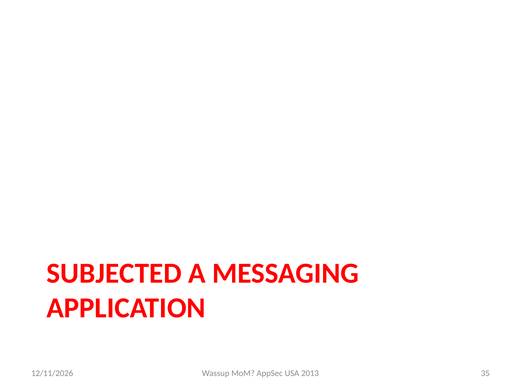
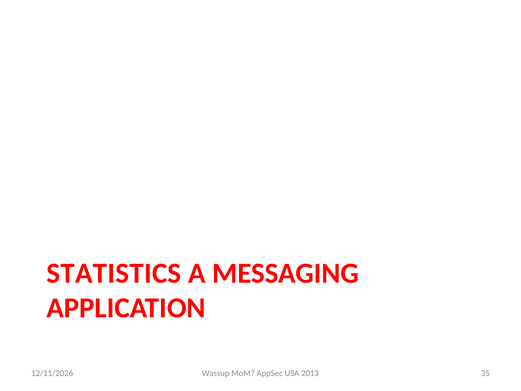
SUBJECTED: SUBJECTED -> STATISTICS
